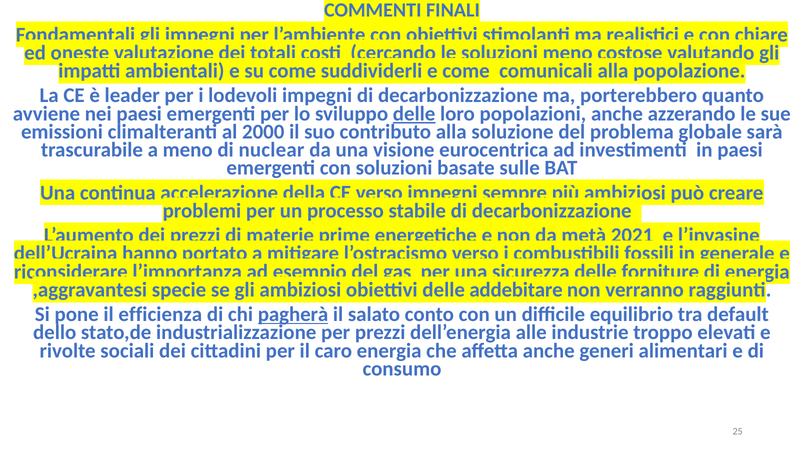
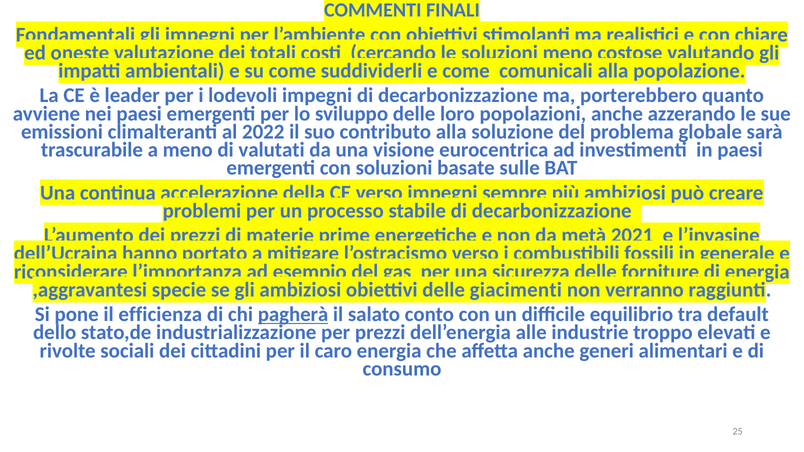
delle at (414, 114) underline: present -> none
2000: 2000 -> 2022
nuclear: nuclear -> valutati
addebitare: addebitare -> giacimenti
